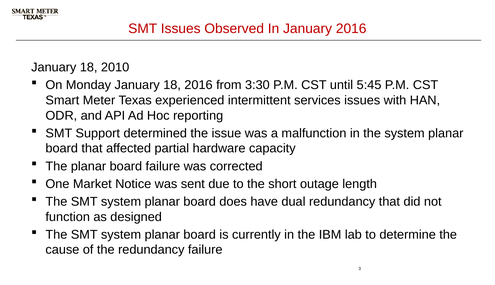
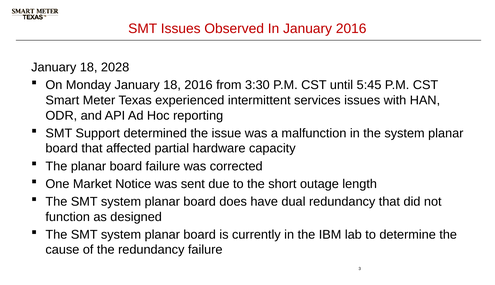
2010: 2010 -> 2028
